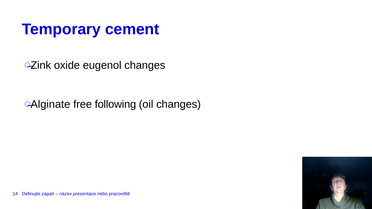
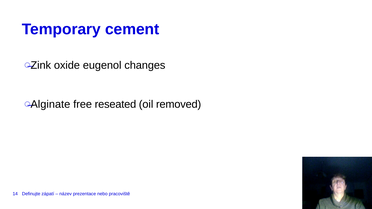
following: following -> reseated
oil changes: changes -> removed
